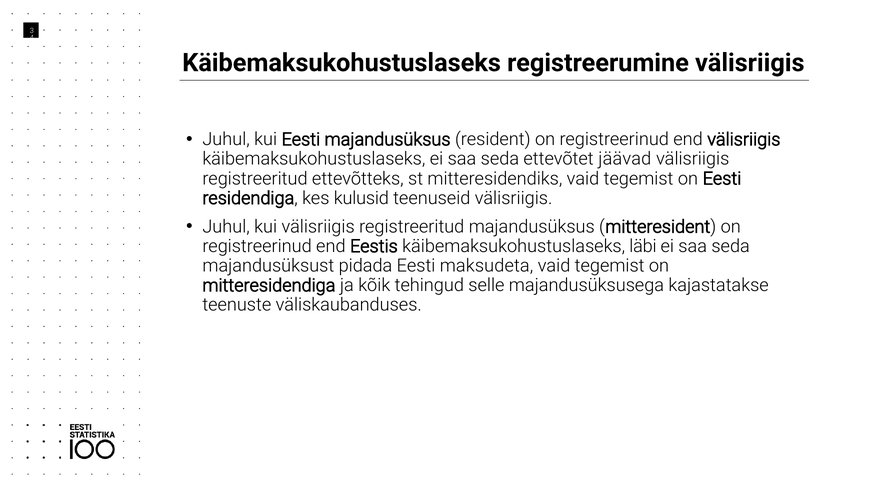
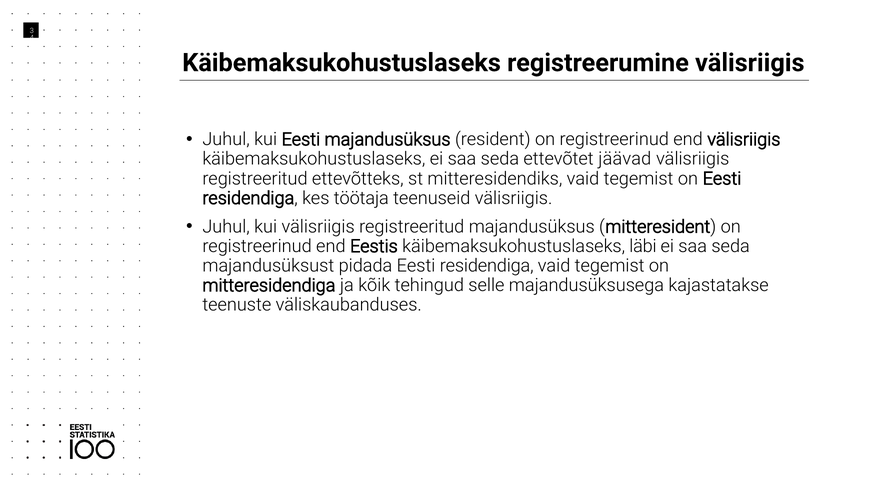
kulusid: kulusid -> töötaja
pidada Eesti maksudeta: maksudeta -> residendiga
